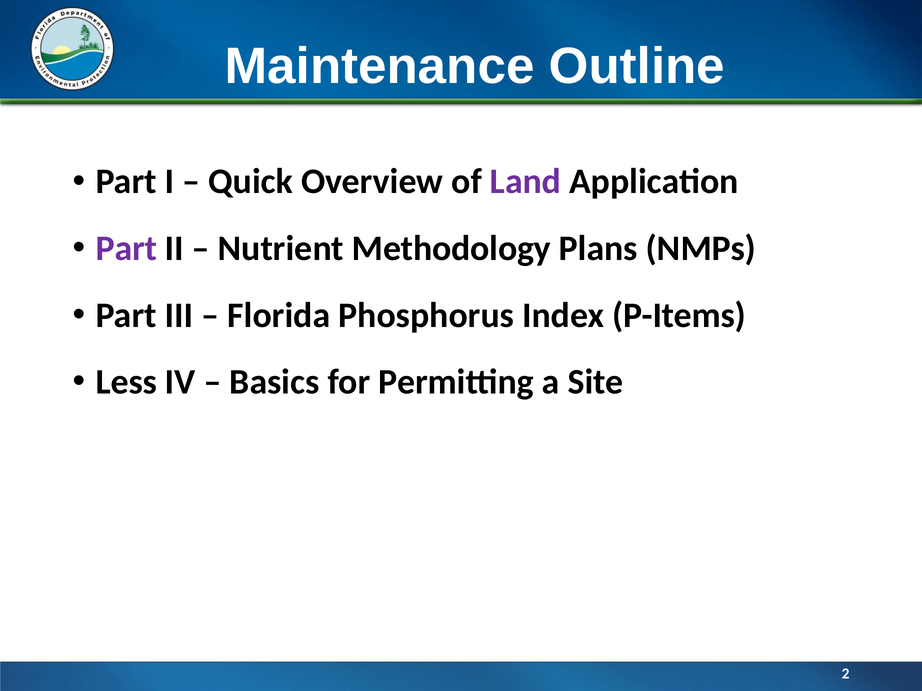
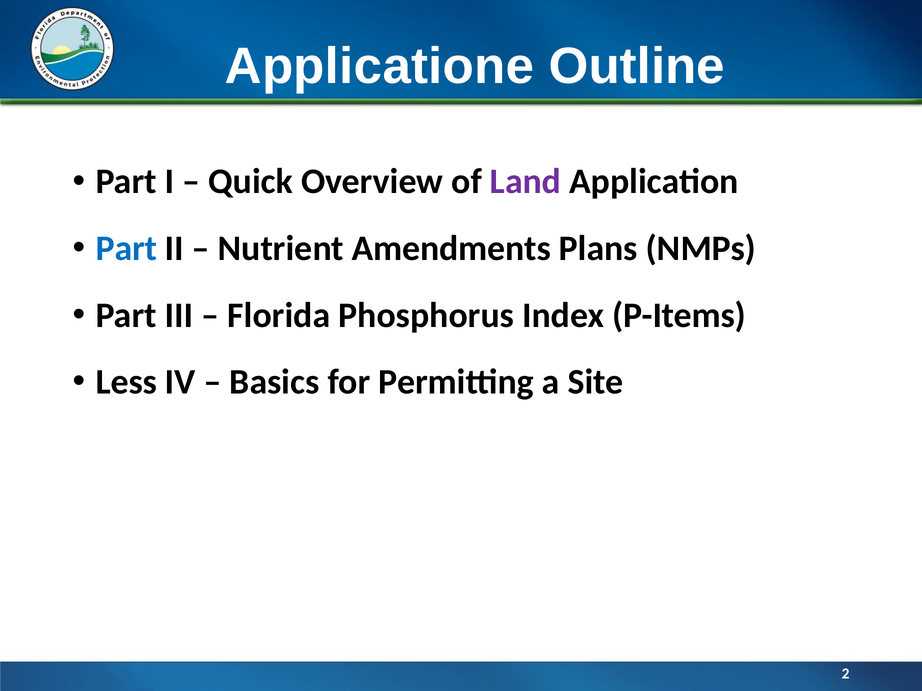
Maintenance: Maintenance -> Applicatione
Part at (126, 249) colour: purple -> blue
Methodology: Methodology -> Amendments
